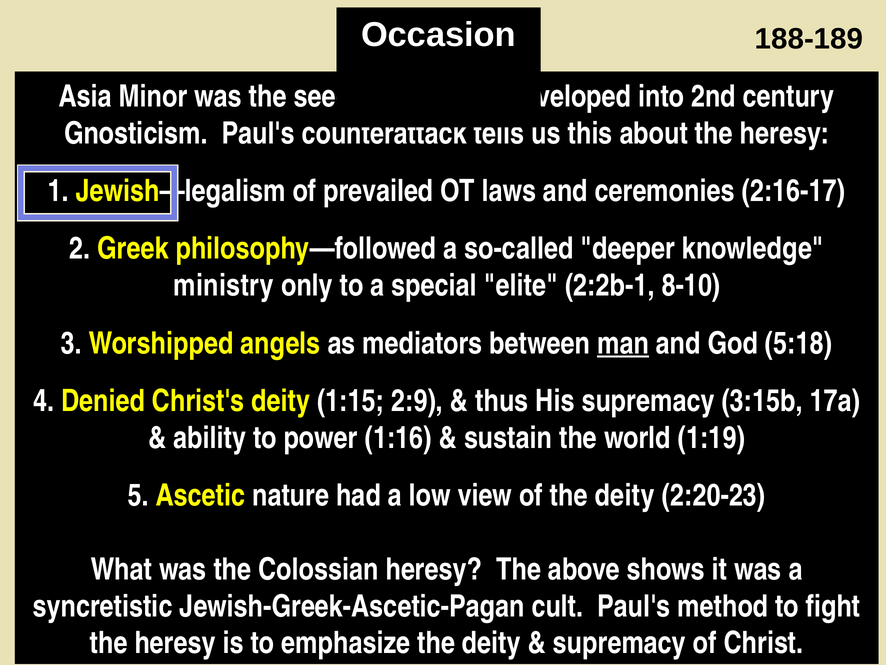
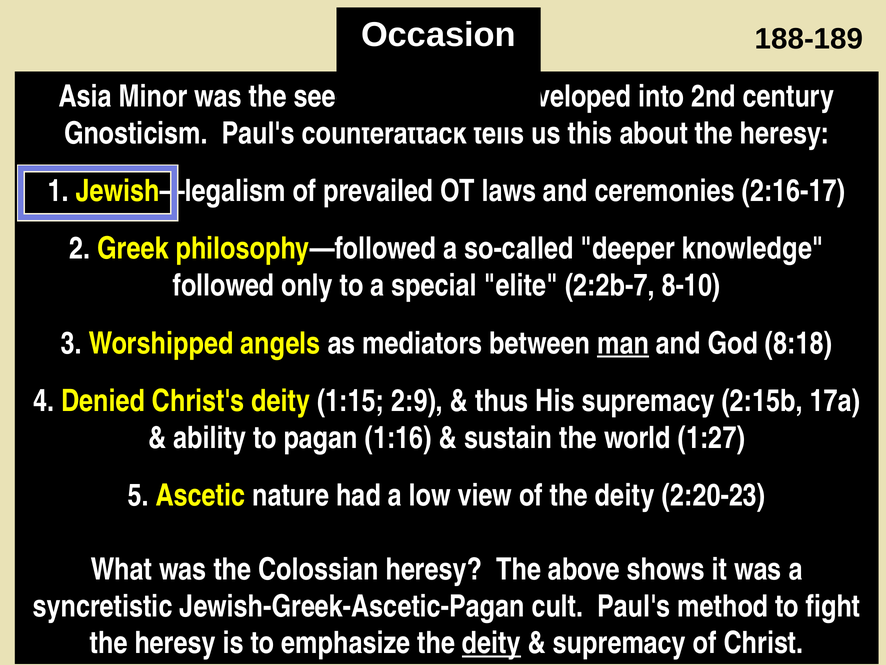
ministry: ministry -> followed
2:2b-1: 2:2b-1 -> 2:2b-7
5:18: 5:18 -> 8:18
3:15b: 3:15b -> 2:15b
power: power -> pagan
1:19: 1:19 -> 1:27
deity at (491, 643) underline: none -> present
